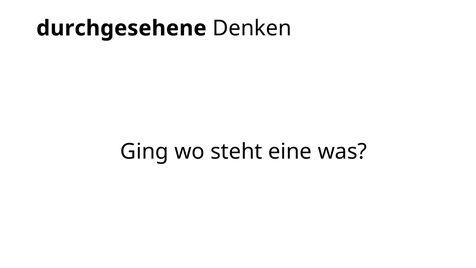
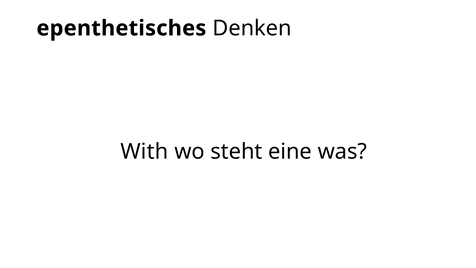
durchgesehene: durchgesehene -> epenthetisches
Ging: Ging -> With
